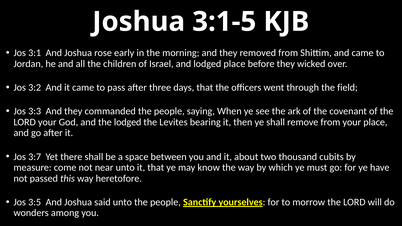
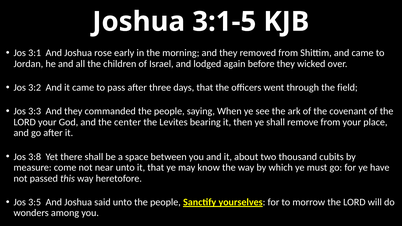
lodged place: place -> again
the lodged: lodged -> center
3:7: 3:7 -> 3:8
